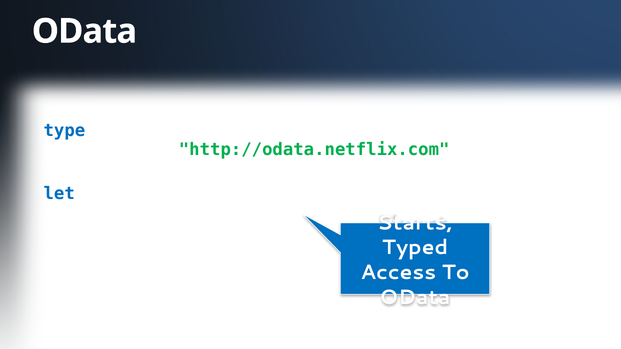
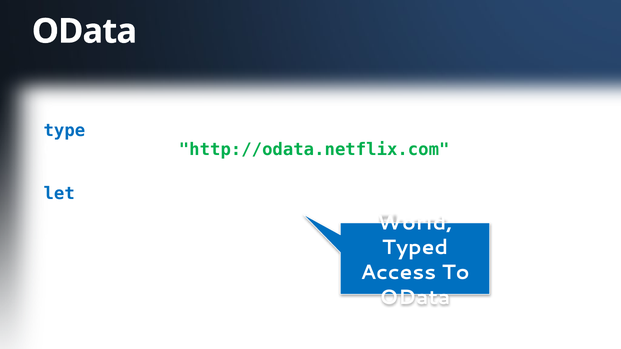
Starts: Starts -> World
